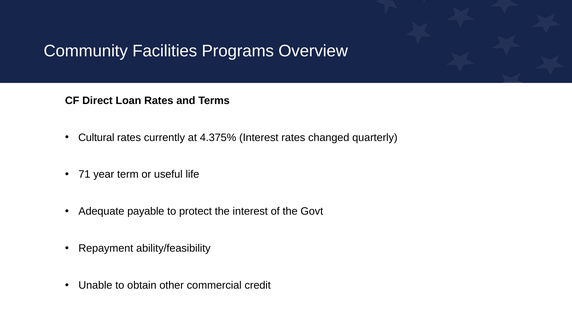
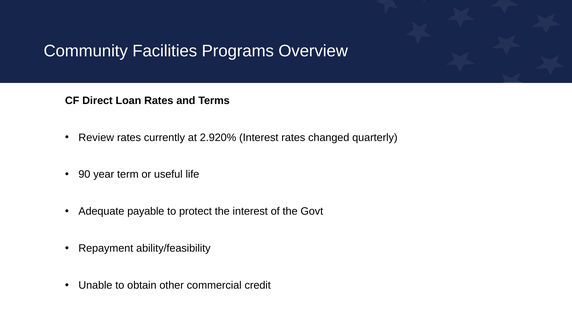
Cultural: Cultural -> Review
4.375%: 4.375% -> 2.920%
71: 71 -> 90
